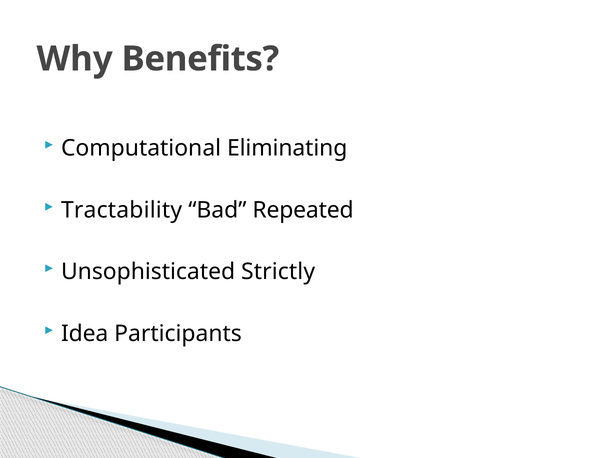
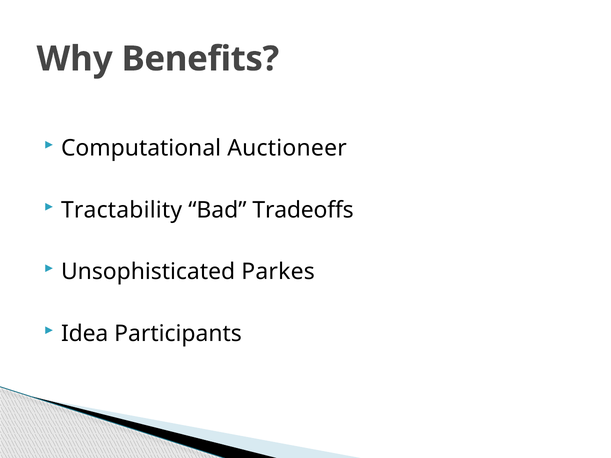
Eliminating: Eliminating -> Auctioneer
Repeated: Repeated -> Tradeoffs
Strictly: Strictly -> Parkes
